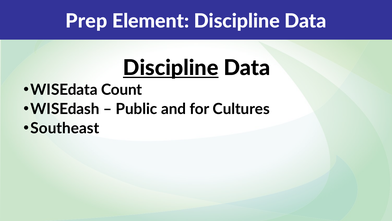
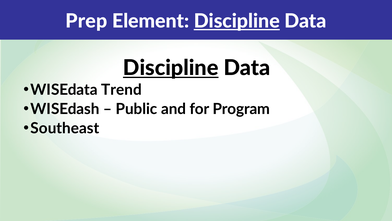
Discipline at (237, 21) underline: none -> present
Count: Count -> Trend
Cultures: Cultures -> Program
